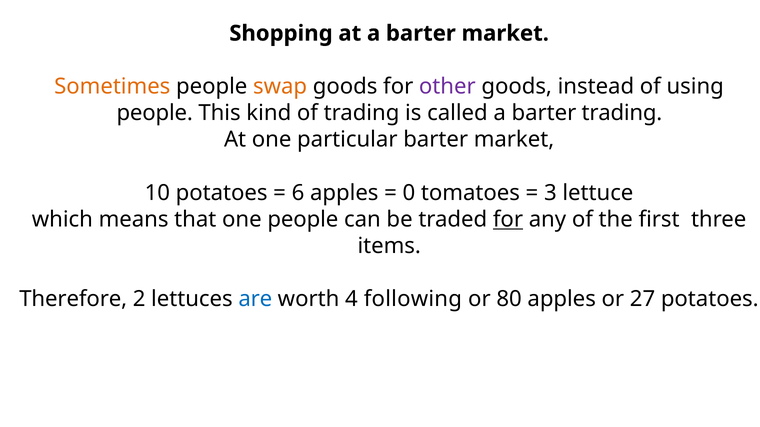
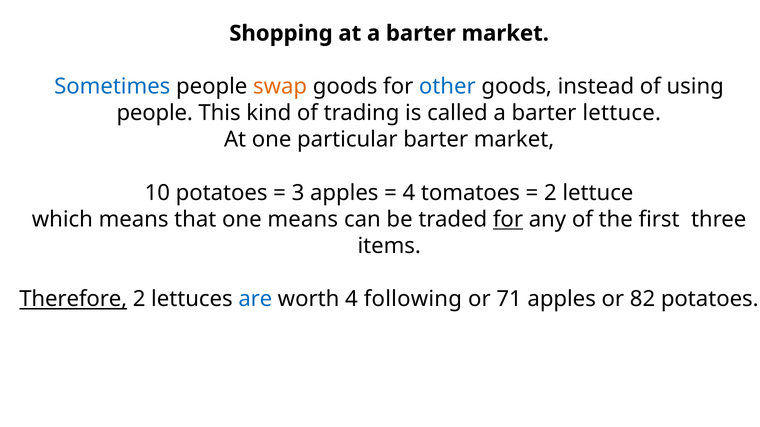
Sometimes colour: orange -> blue
other colour: purple -> blue
barter trading: trading -> lettuce
6: 6 -> 3
0 at (409, 193): 0 -> 4
3 at (550, 193): 3 -> 2
one people: people -> means
Therefore underline: none -> present
80: 80 -> 71
27: 27 -> 82
